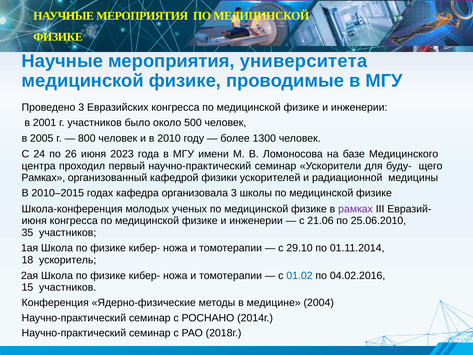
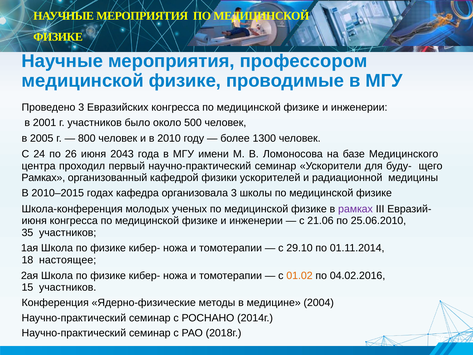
университета: университета -> профессором
2023: 2023 -> 2043
ускоритель: ускоритель -> настоящее
01.02 colour: blue -> orange
